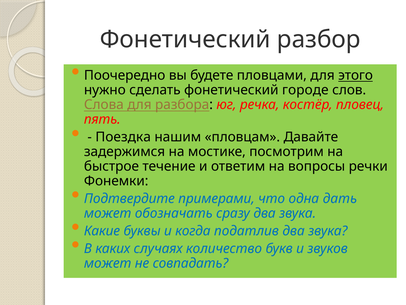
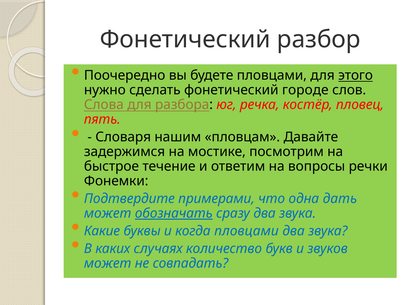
Поездка: Поездка -> Словаря
обозначать underline: none -> present
когда податлив: податлив -> пловцами
